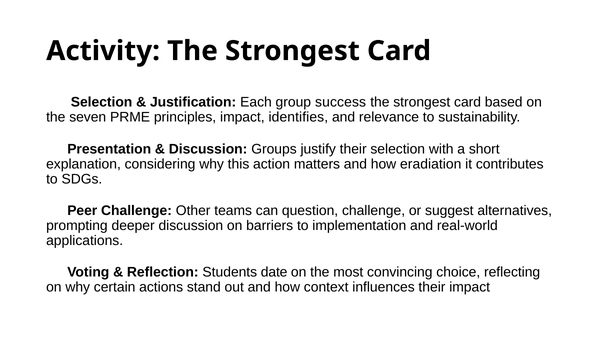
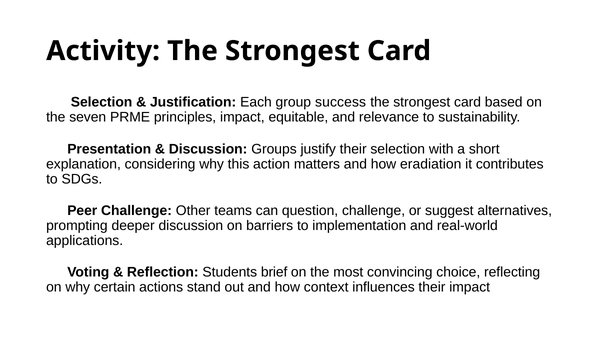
identifies: identifies -> equitable
date: date -> brief
